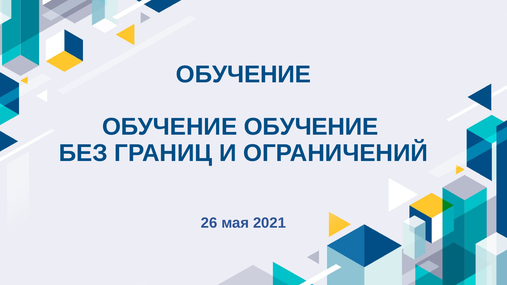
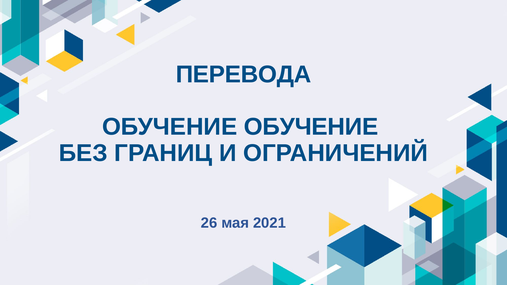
ОБУЧЕНИЕ at (244, 74): ОБУЧЕНИЕ -> ПЕРЕВОДА
